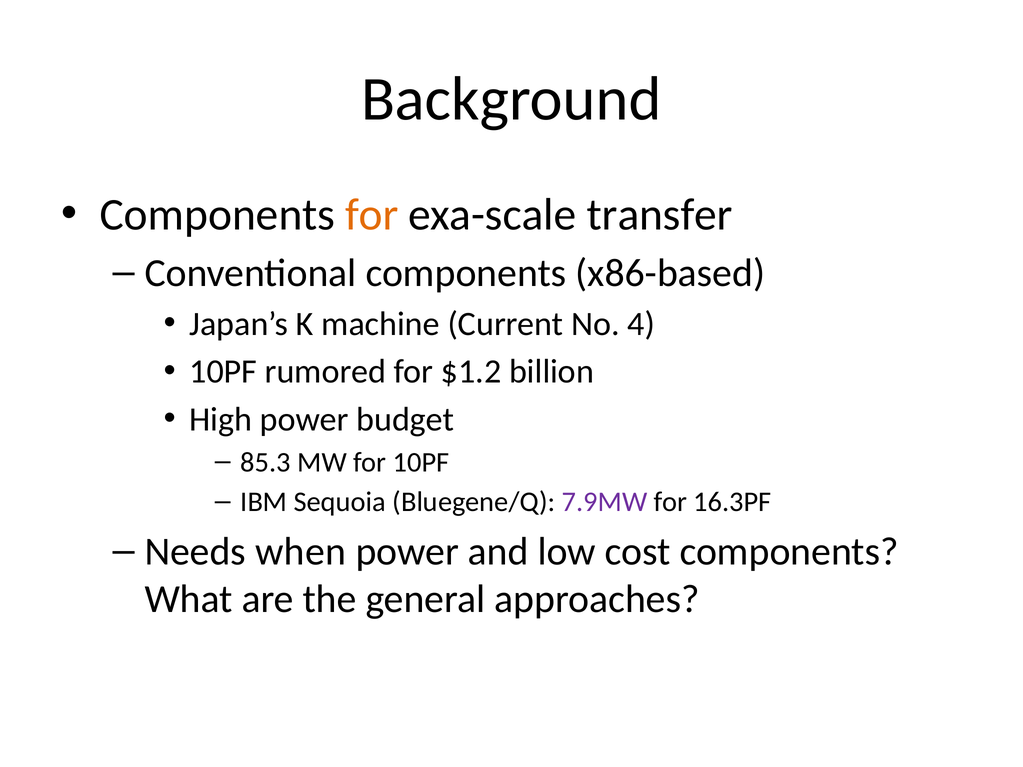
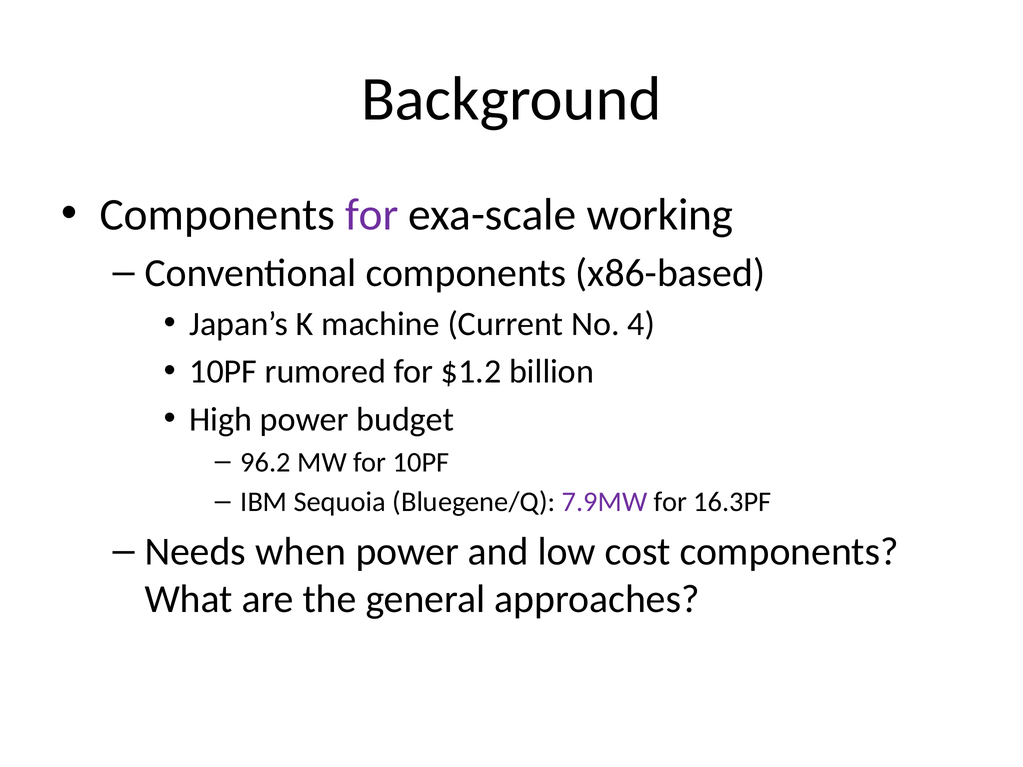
for at (372, 215) colour: orange -> purple
transfer: transfer -> working
85.3: 85.3 -> 96.2
